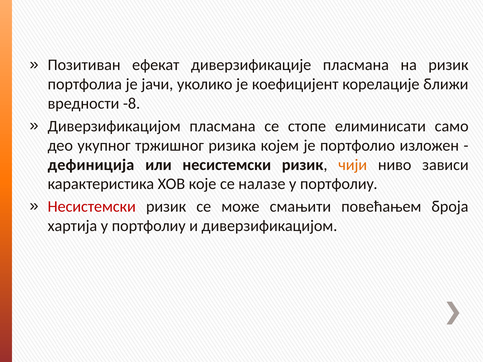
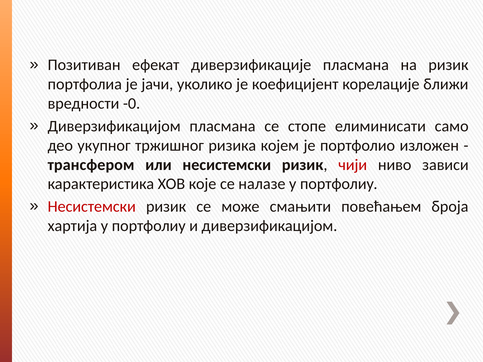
-8: -8 -> -0
дефиниција: дефиниција -> трансфером
чији colour: orange -> red
